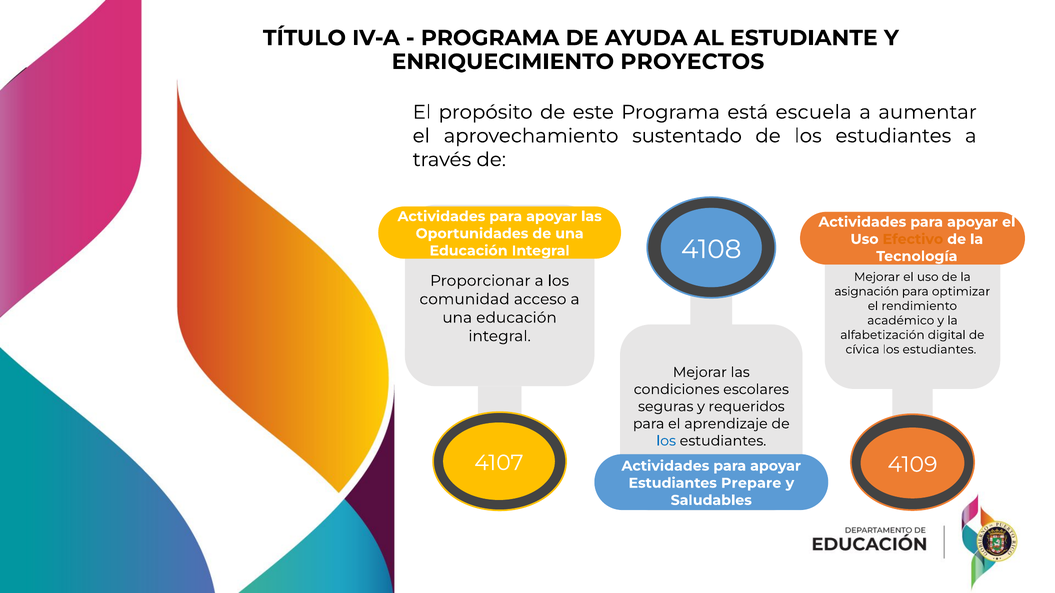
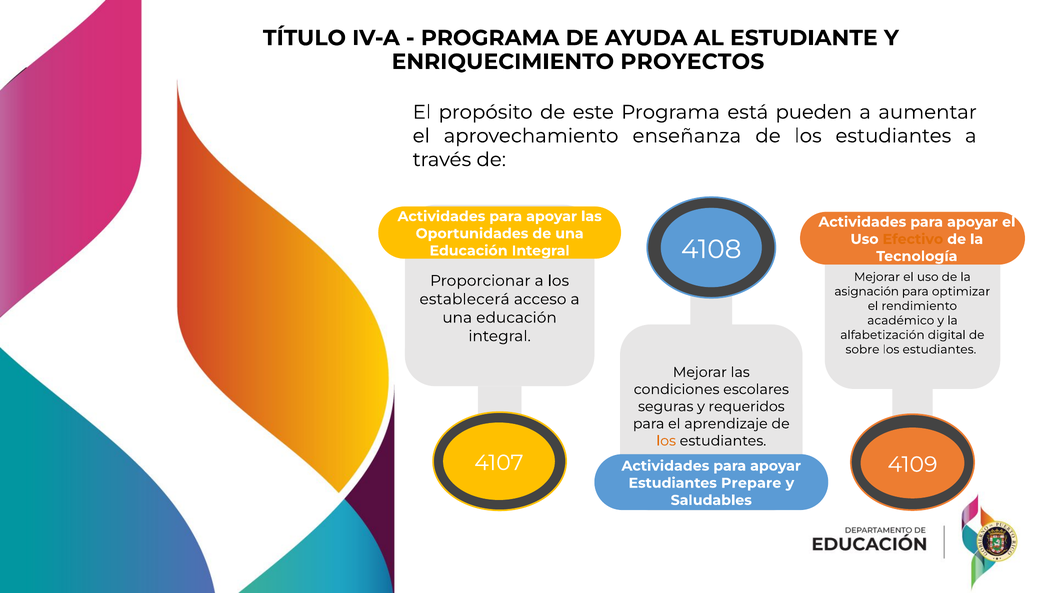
escuela: escuela -> pueden
sustentado: sustentado -> enseñanza
comunidad: comunidad -> establecerá
cívica: cívica -> sobre
los at (666, 441) colour: blue -> orange
